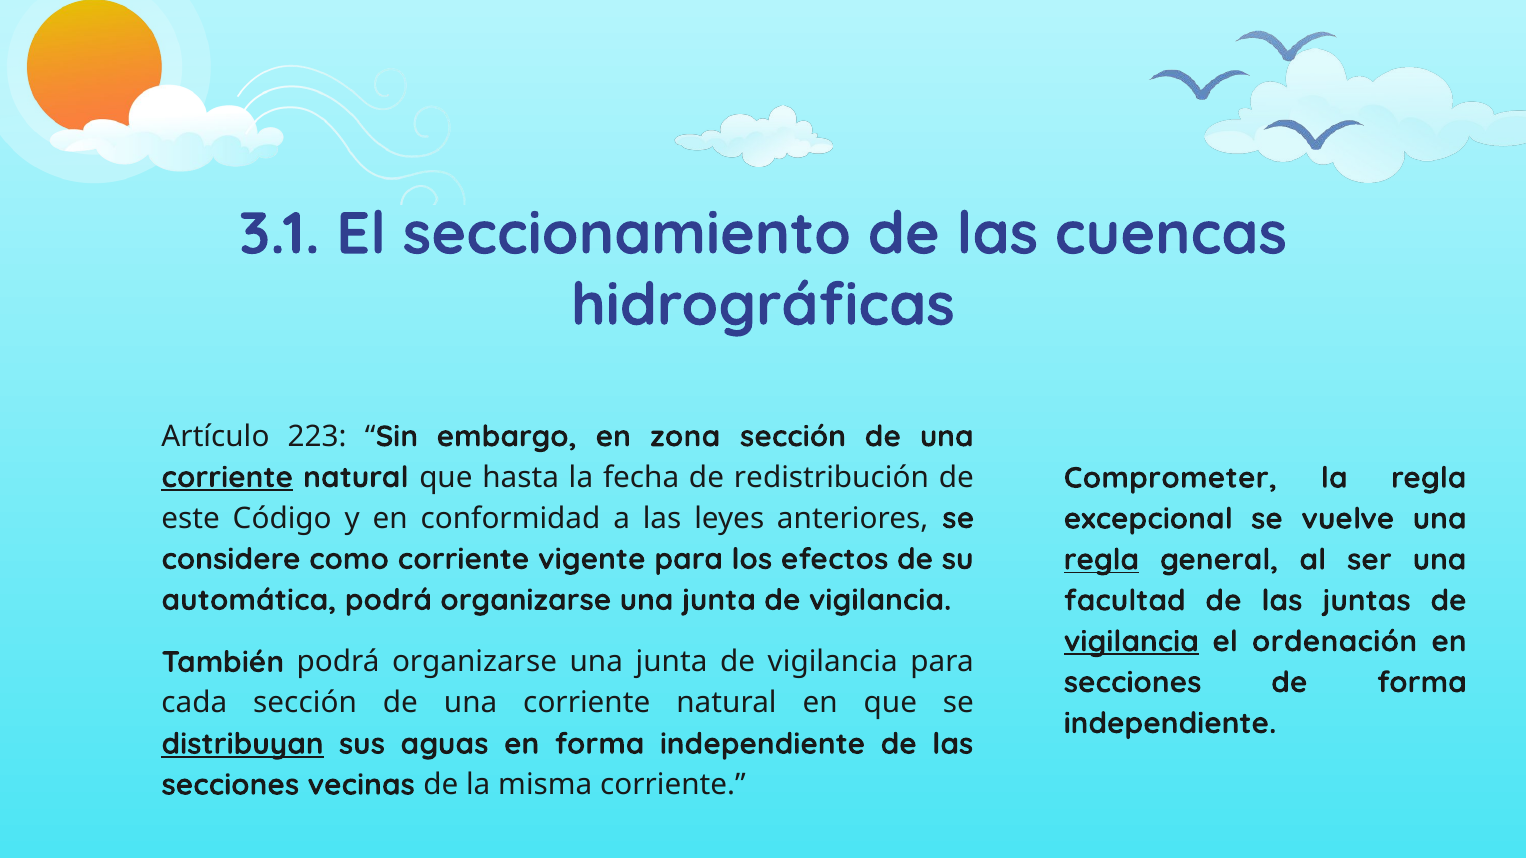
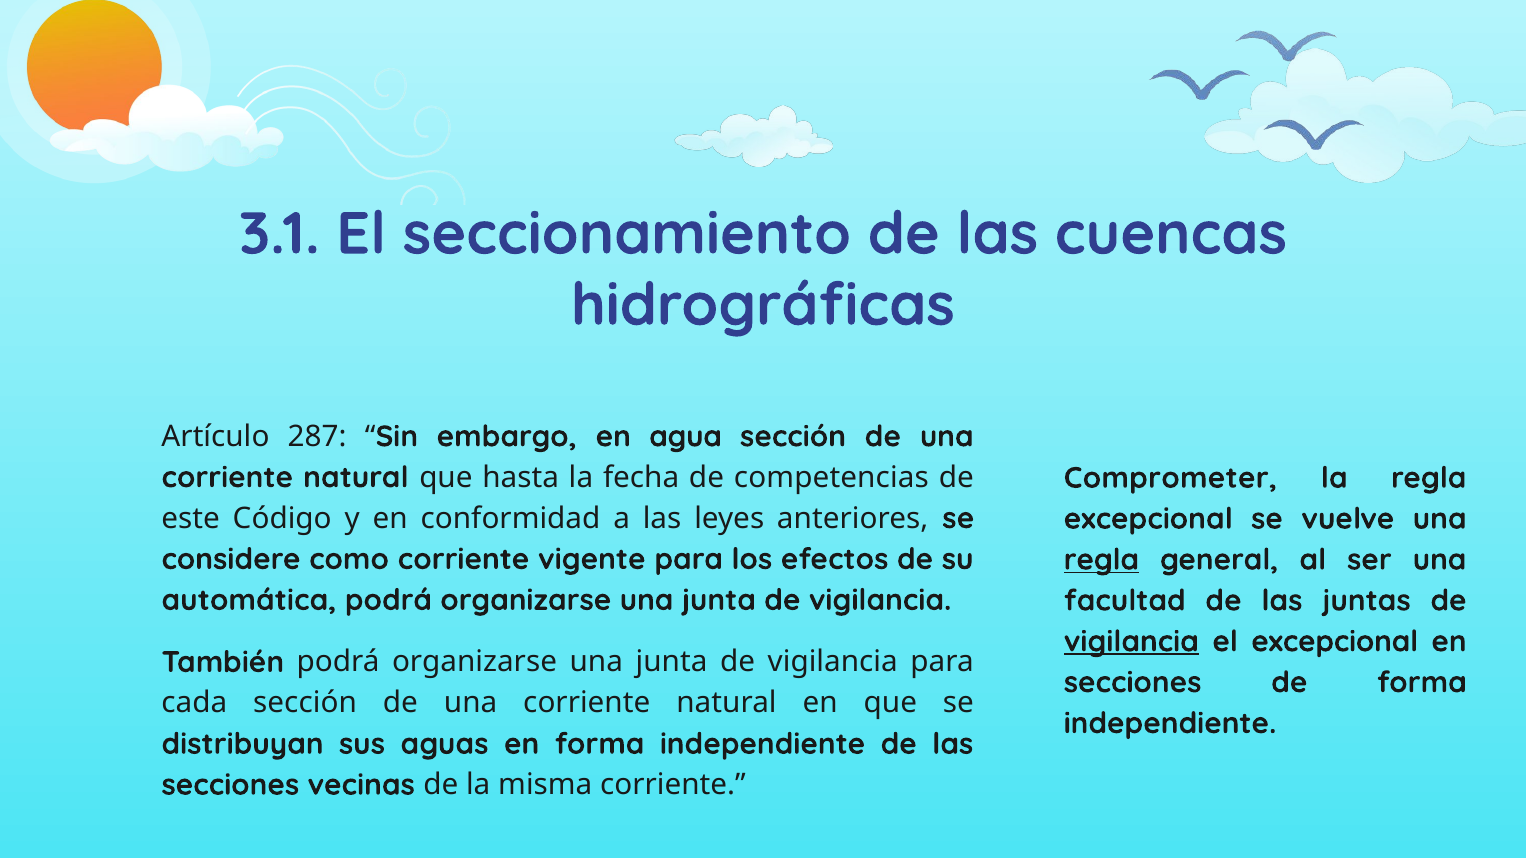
223: 223 -> 287
zona: zona -> agua
corriente at (227, 478) underline: present -> none
redistribución: redistribución -> competencias
el ordenación: ordenación -> excepcional
distribuyan underline: present -> none
